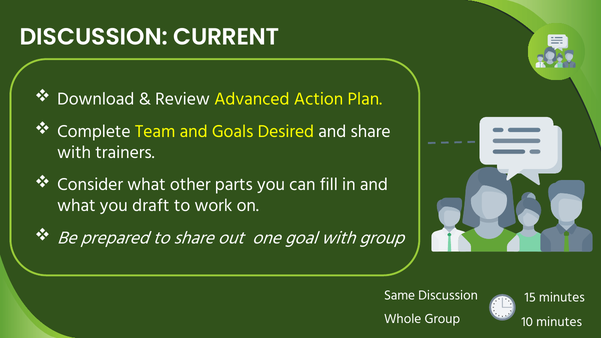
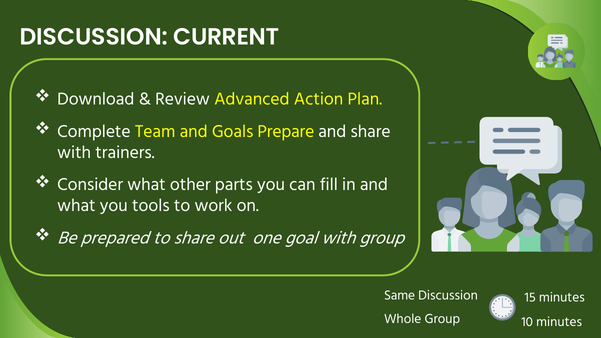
Desired: Desired -> Prepare
draft: draft -> tools
